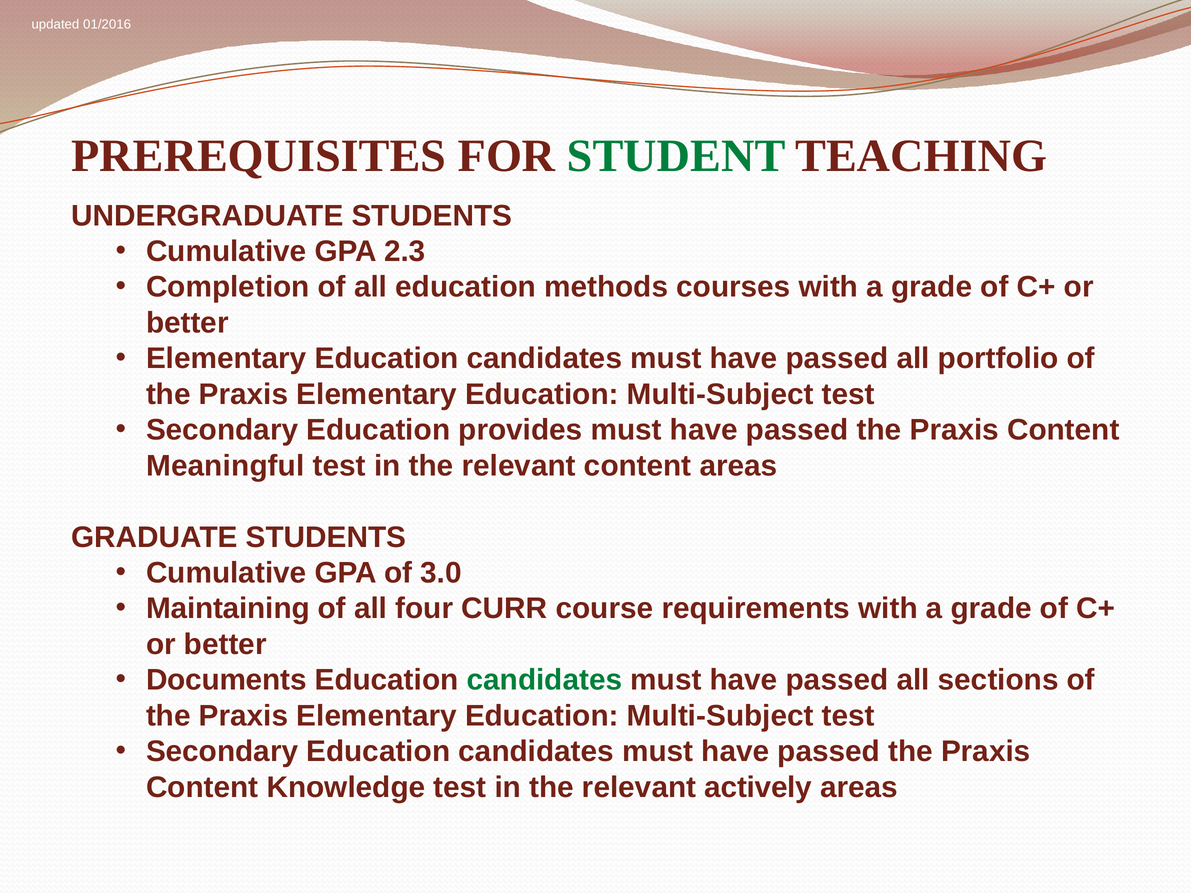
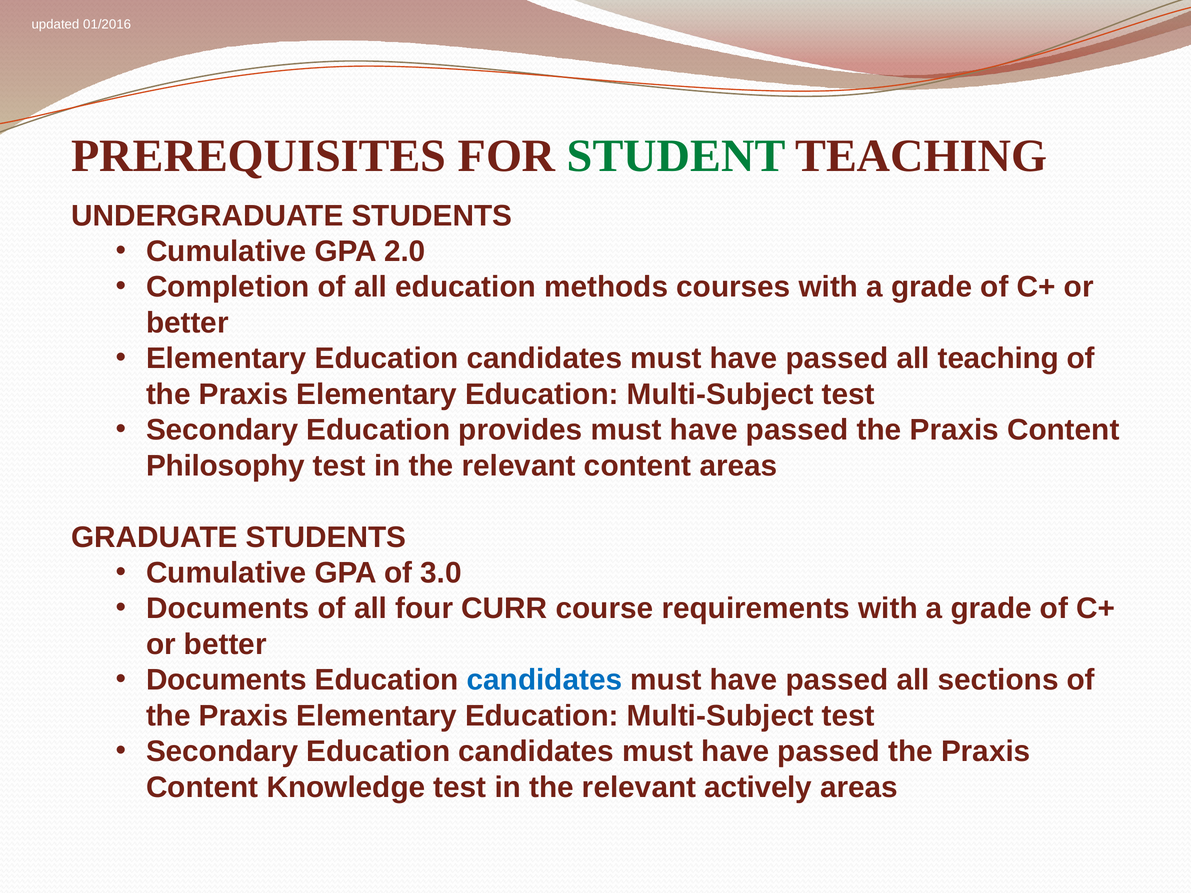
2.3: 2.3 -> 2.0
all portfolio: portfolio -> teaching
Meaningful: Meaningful -> Philosophy
Maintaining at (228, 609): Maintaining -> Documents
candidates at (544, 680) colour: green -> blue
